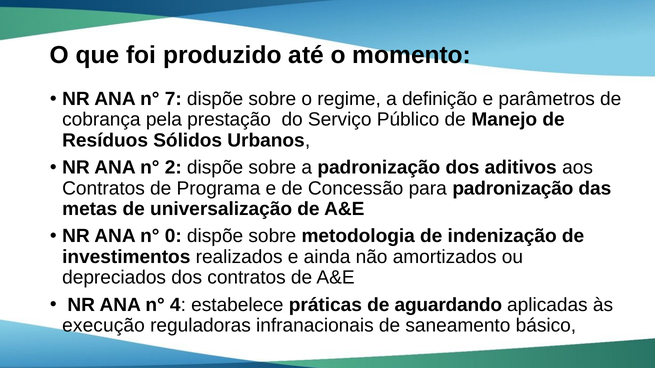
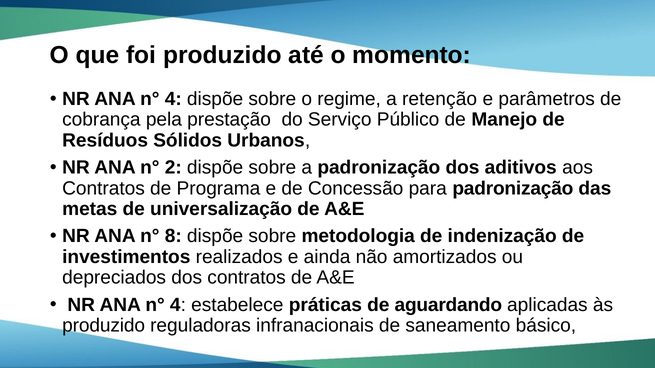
7 at (173, 99): 7 -> 4
definição: definição -> retenção
0: 0 -> 8
execução at (104, 326): execução -> produzido
